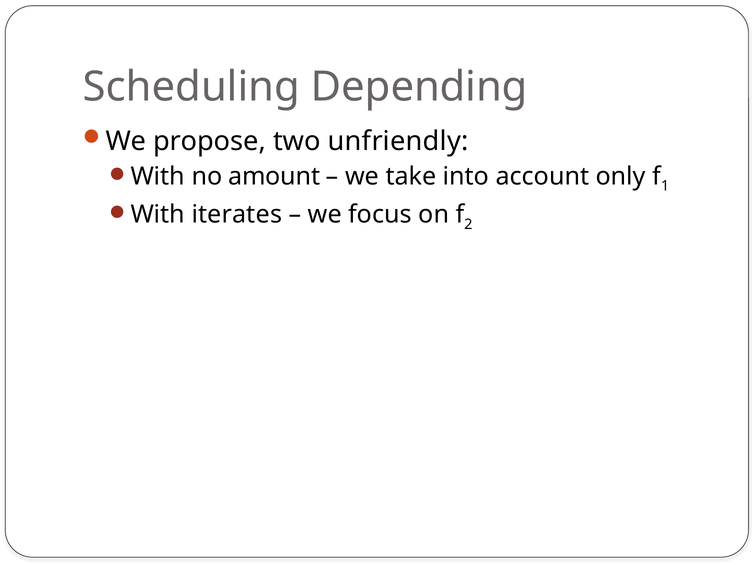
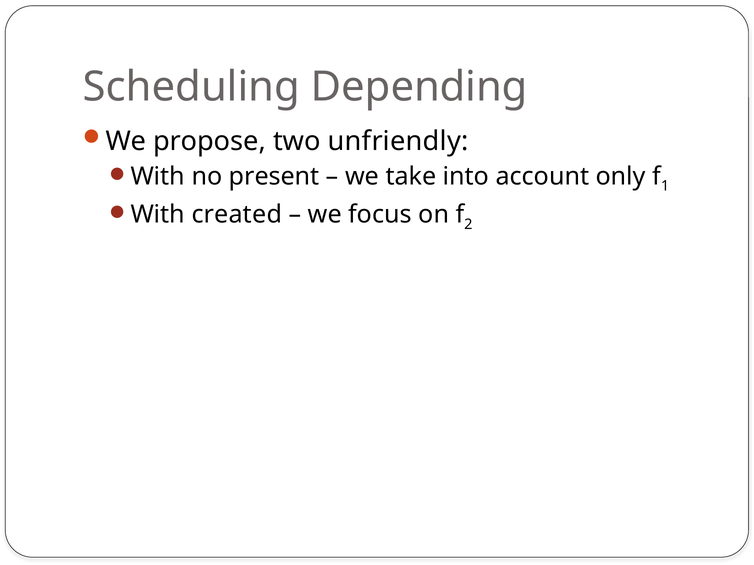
amount: amount -> present
iterates: iterates -> created
